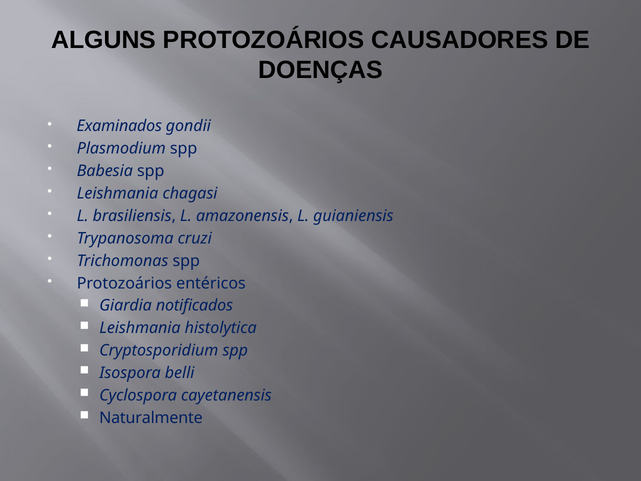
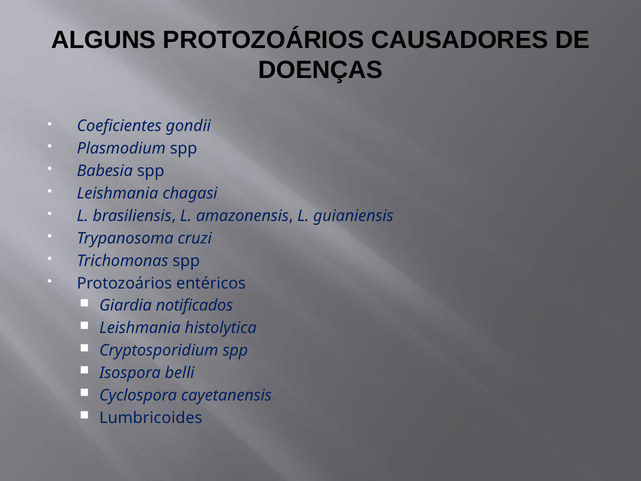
Examinados: Examinados -> Coeficientes
Naturalmente: Naturalmente -> Lumbricoides
